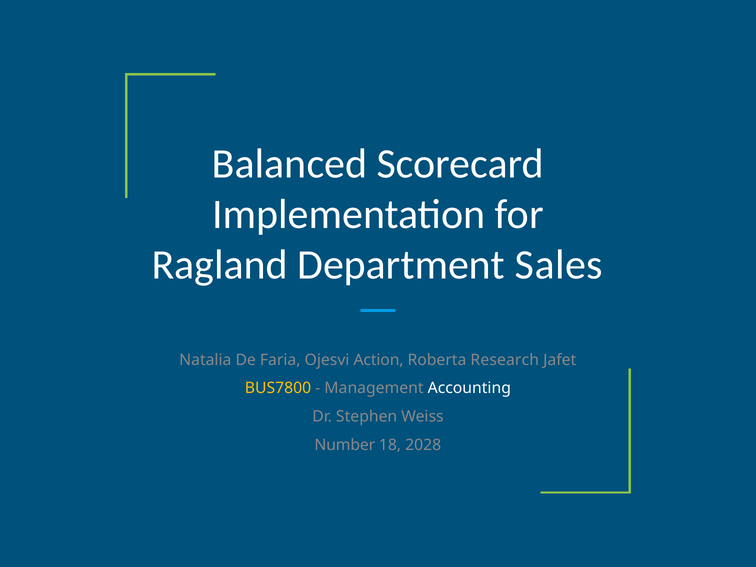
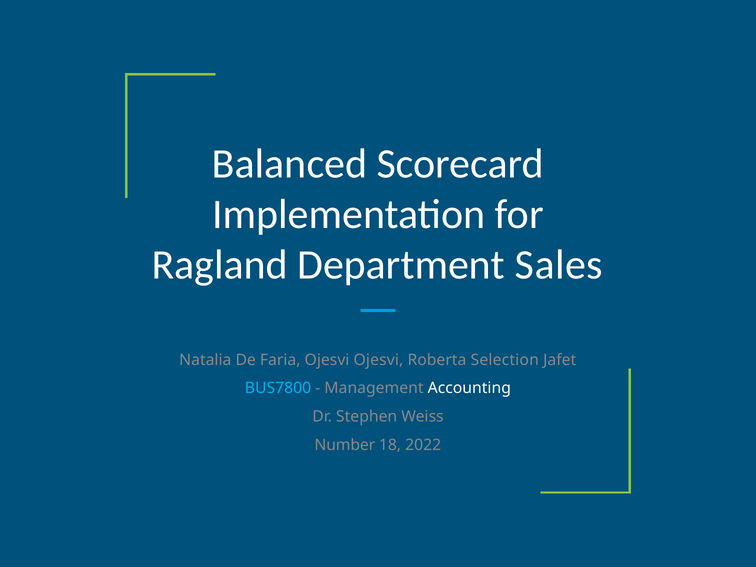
Ojesvi Action: Action -> Ojesvi
Research: Research -> Selection
BUS7800 colour: yellow -> light blue
2028: 2028 -> 2022
